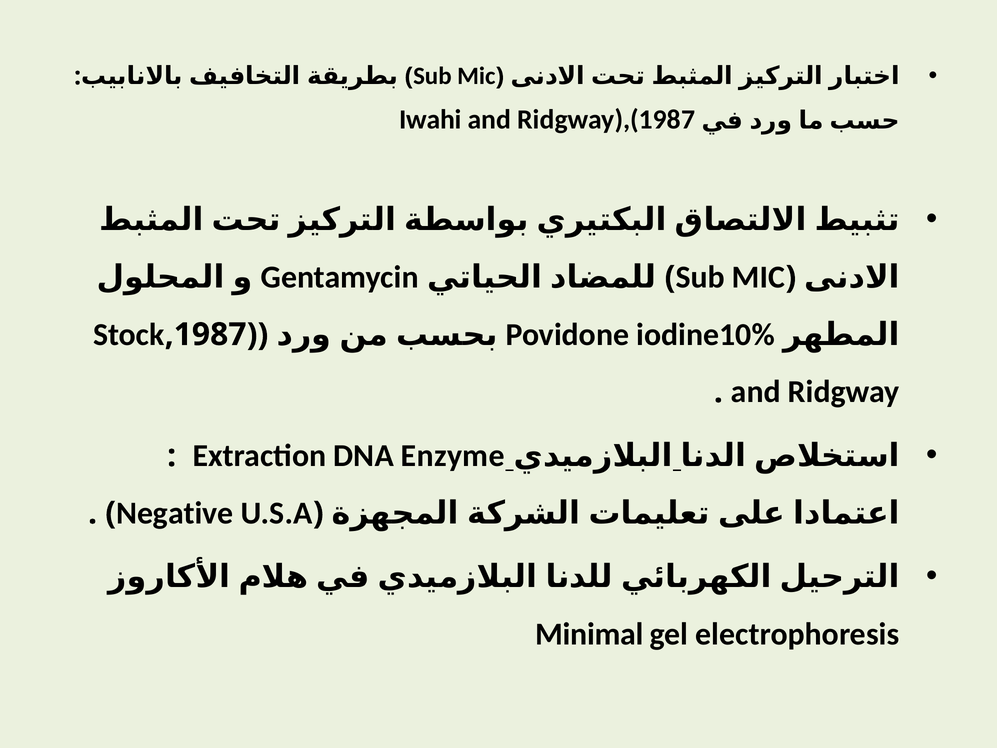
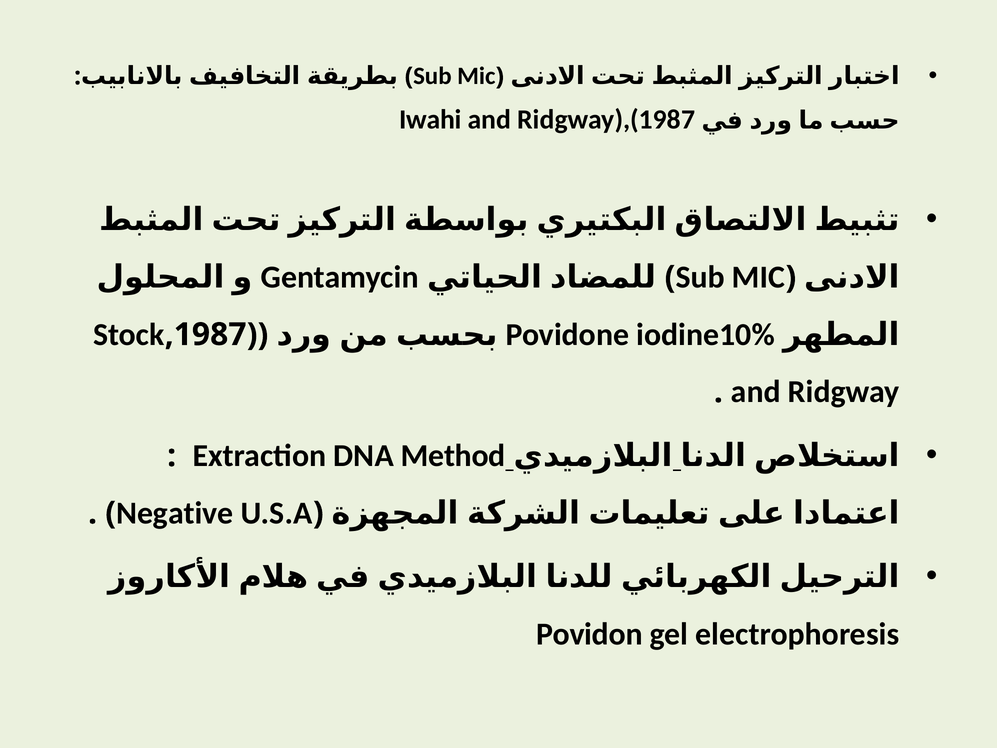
Enzyme: Enzyme -> Method
Minimal: Minimal -> Povidon
